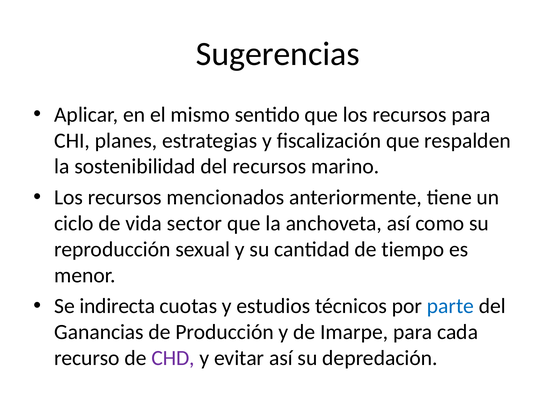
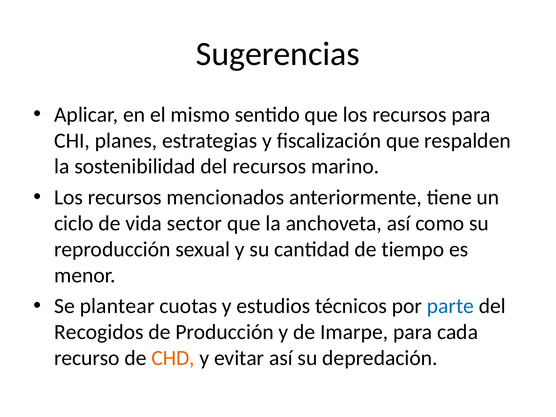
indirecta: indirecta -> plantear
Ganancias: Ganancias -> Recogidos
CHD colour: purple -> orange
